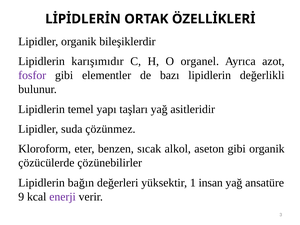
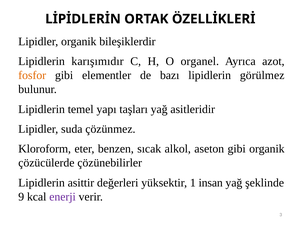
fosfor colour: purple -> orange
değerlikli: değerlikli -> görülmez
bağın: bağın -> asittir
ansatüre: ansatüre -> şeklinde
